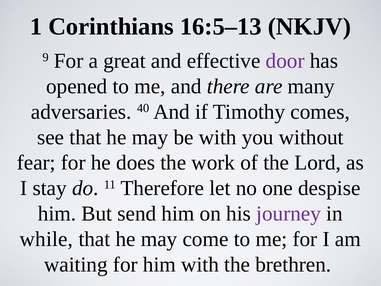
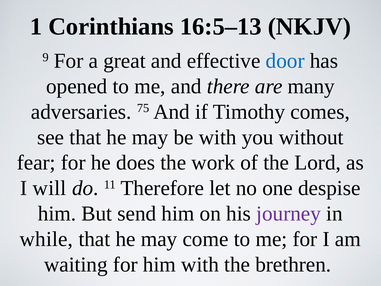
door colour: purple -> blue
40: 40 -> 75
stay: stay -> will
